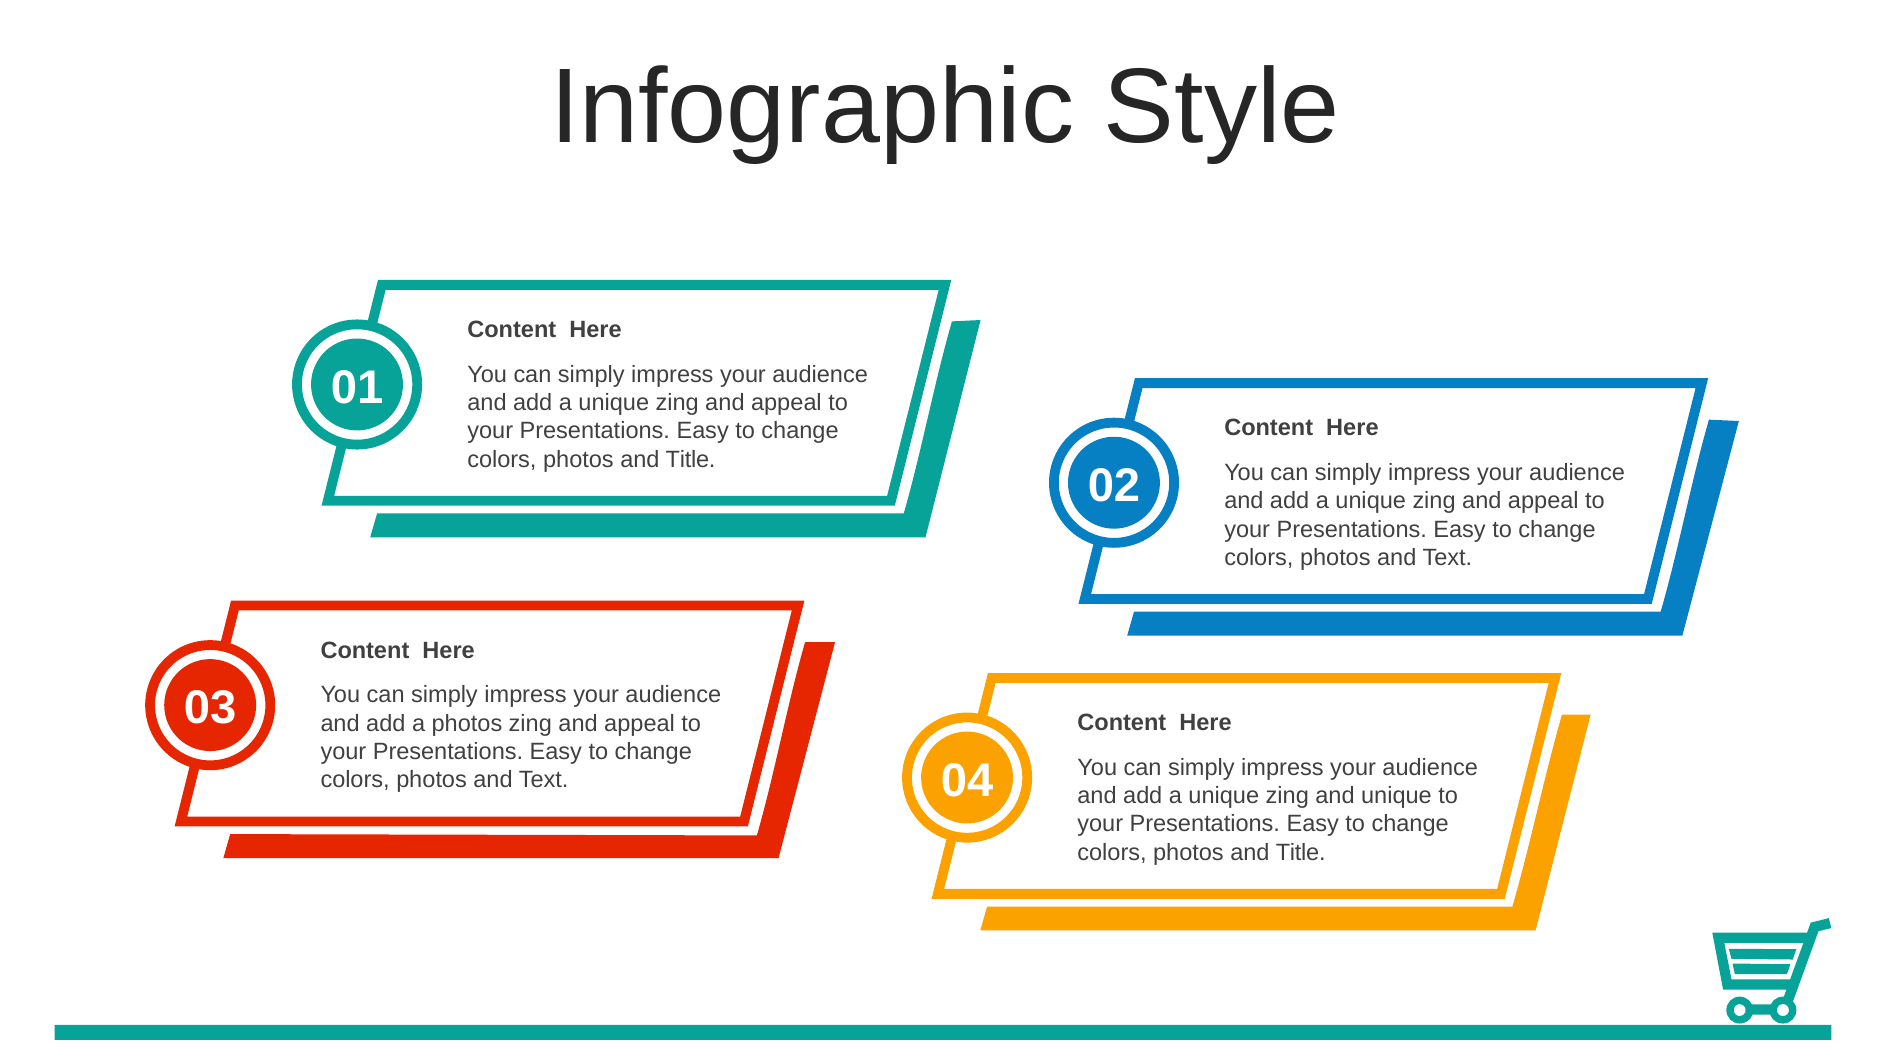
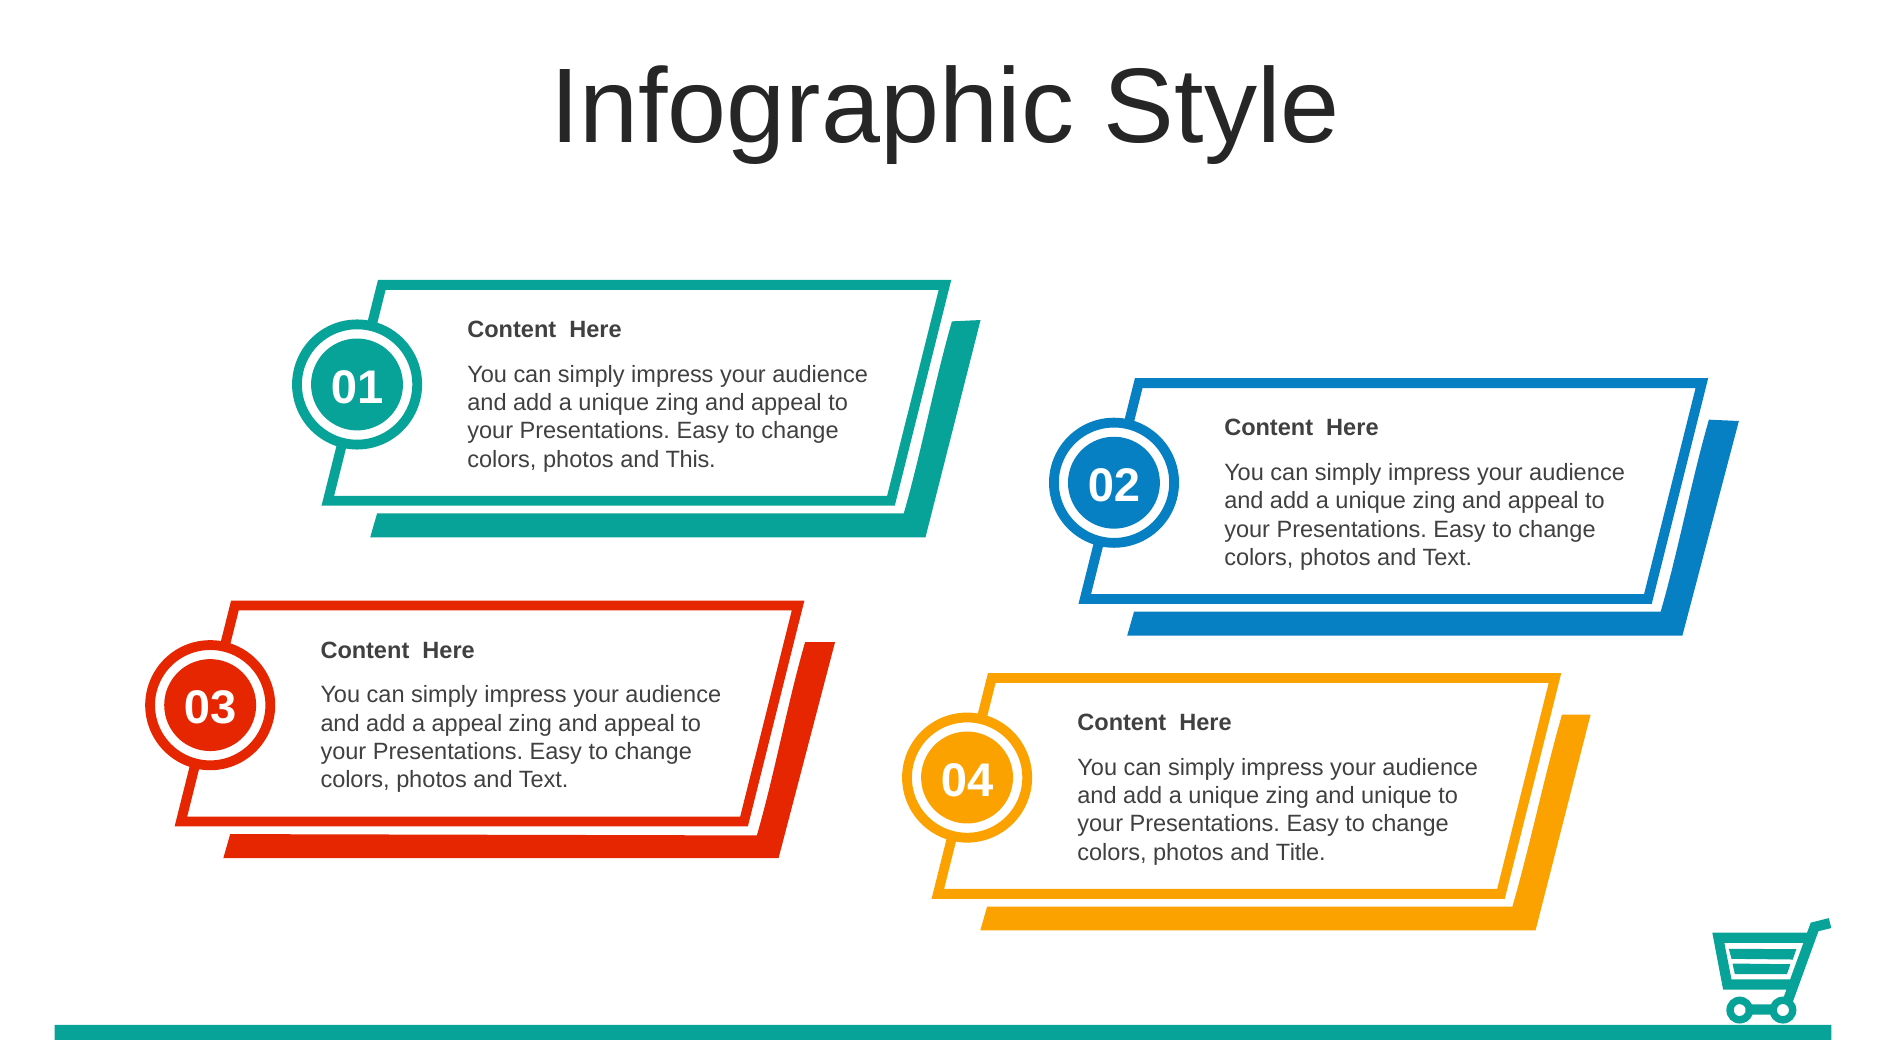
Title at (691, 459): Title -> This
a photos: photos -> appeal
